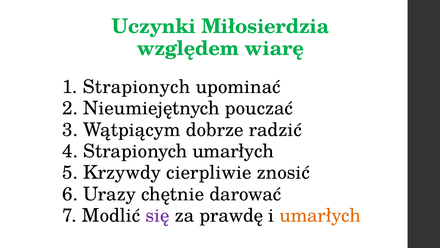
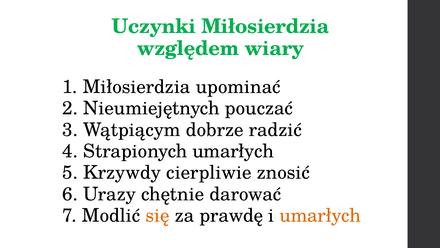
wiarę: wiarę -> wiary
1 Strapionych: Strapionych -> Miłosierdzia
się colour: purple -> orange
